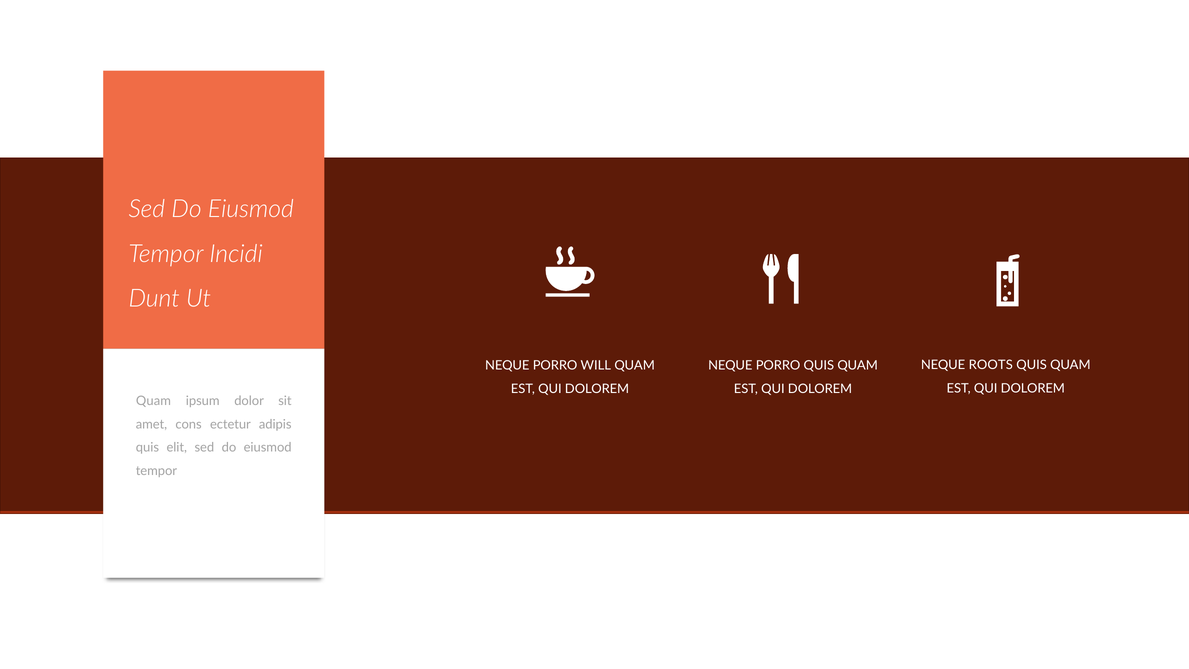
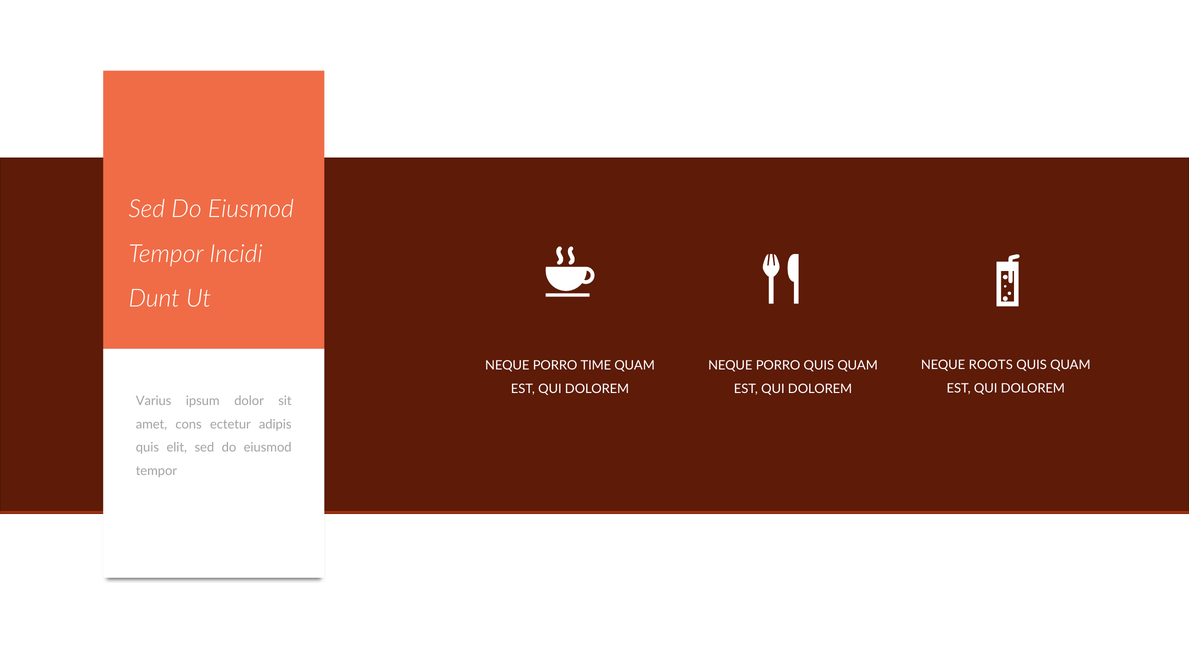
WILL: WILL -> TIME
Quam at (153, 401): Quam -> Varius
